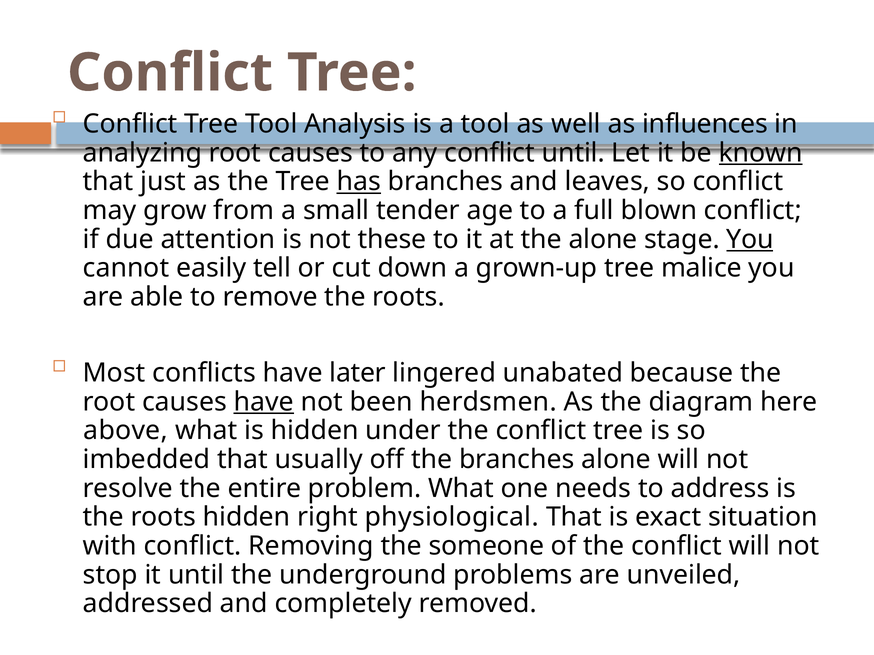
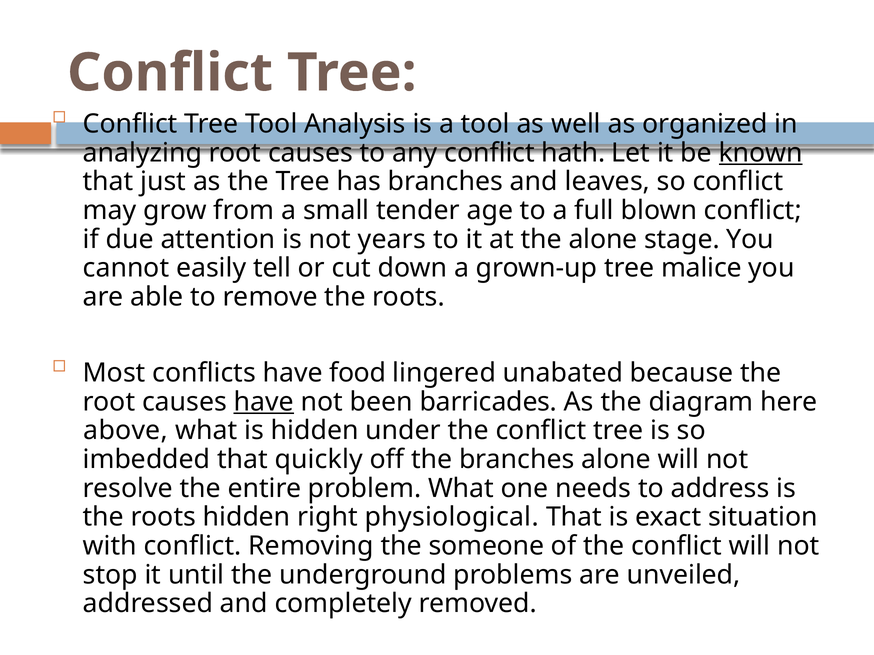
influences: influences -> organized
conflict until: until -> hath
has underline: present -> none
these: these -> years
You at (750, 239) underline: present -> none
later: later -> food
herdsmen: herdsmen -> barricades
usually: usually -> quickly
